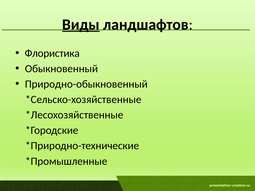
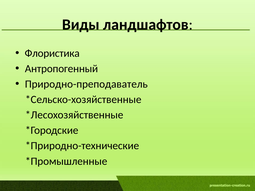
Виды underline: present -> none
Обыкновенный: Обыкновенный -> Антропогенный
Природно-обыкновенный: Природно-обыкновенный -> Природно-преподаватель
